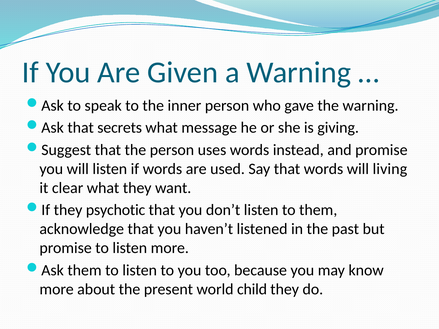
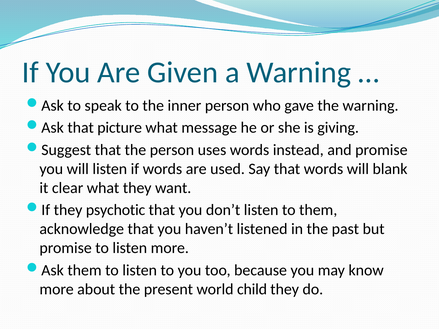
secrets: secrets -> picture
living: living -> blank
